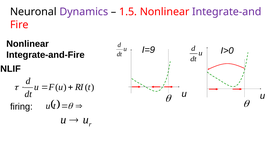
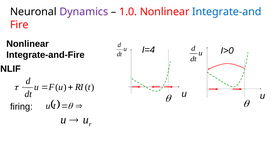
1.5: 1.5 -> 1.0
Integrate-and colour: purple -> blue
I=9: I=9 -> I=4
